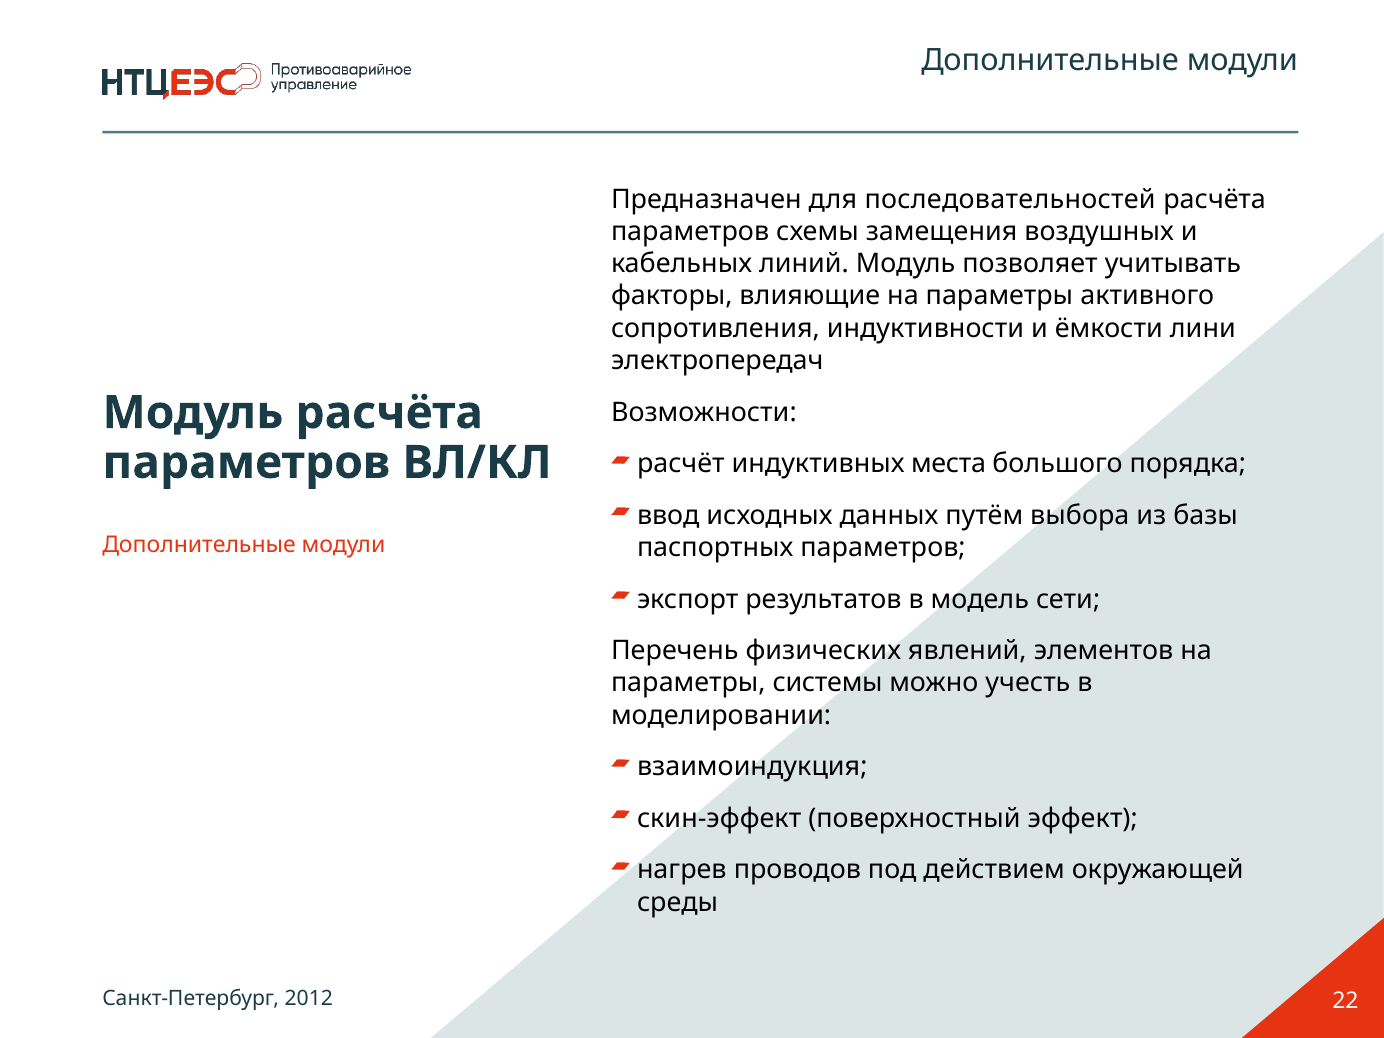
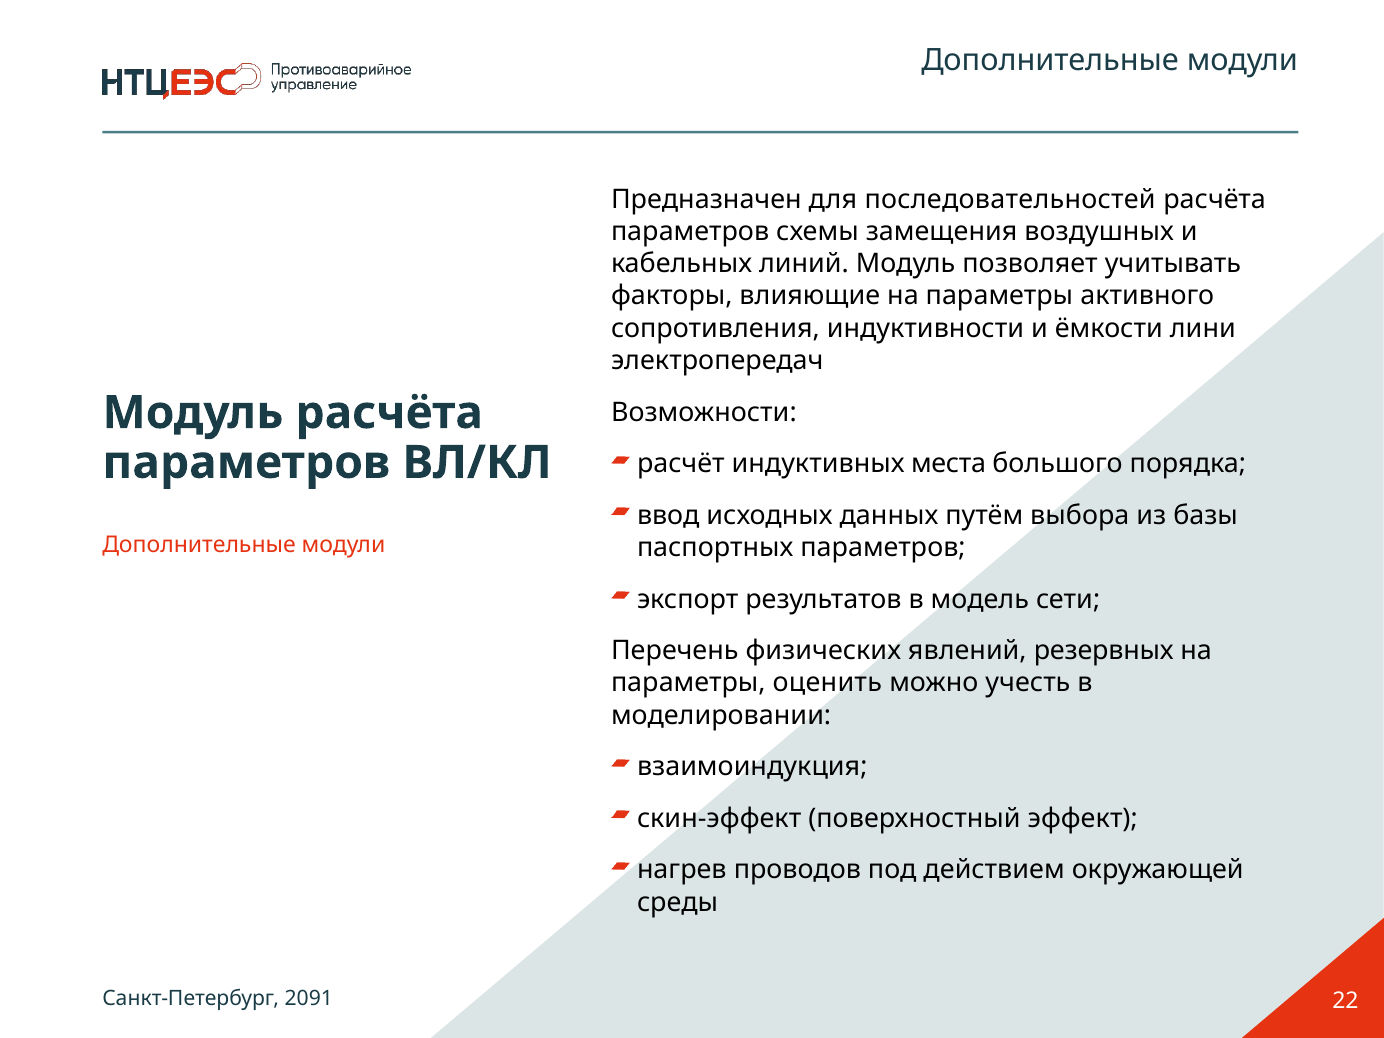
элементов: элементов -> резервных
системы: системы -> оценить
2012: 2012 -> 2091
